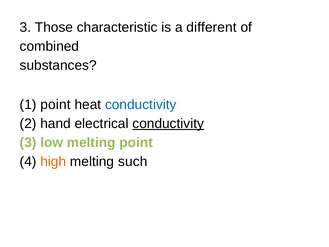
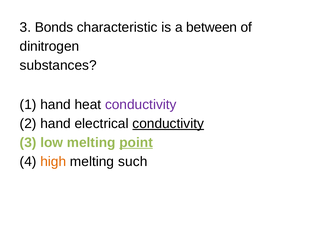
Those: Those -> Bonds
different: different -> between
combined: combined -> dinitrogen
1 point: point -> hand
conductivity at (141, 105) colour: blue -> purple
point at (136, 142) underline: none -> present
